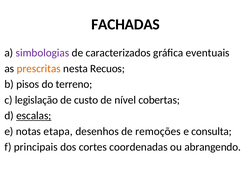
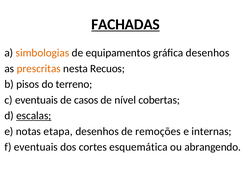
FACHADAS underline: none -> present
simbologias colour: purple -> orange
caracterizados: caracterizados -> equipamentos
gráfica eventuais: eventuais -> desenhos
c legislação: legislação -> eventuais
custo: custo -> casos
consulta: consulta -> internas
f principais: principais -> eventuais
coordenadas: coordenadas -> esquemática
